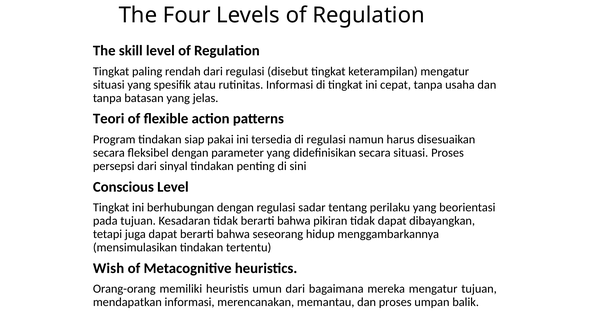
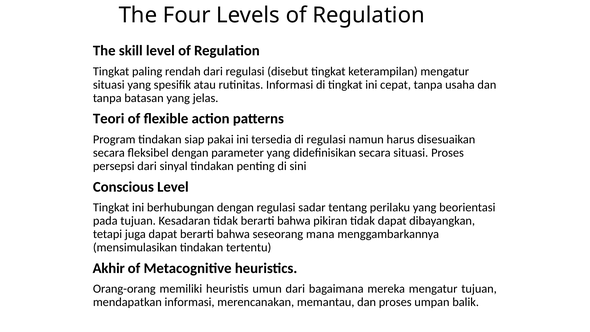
hidup: hidup -> mana
Wish: Wish -> Akhir
